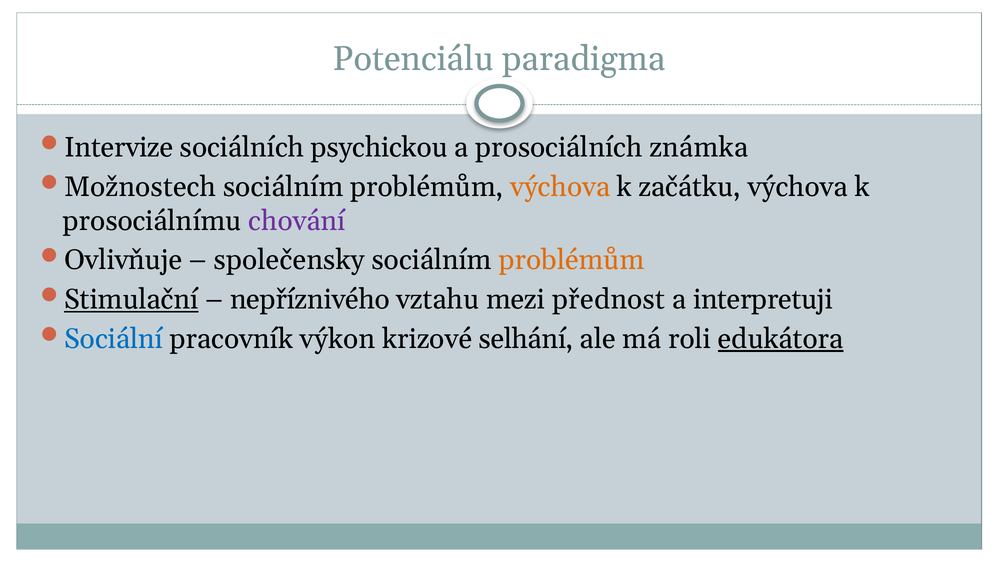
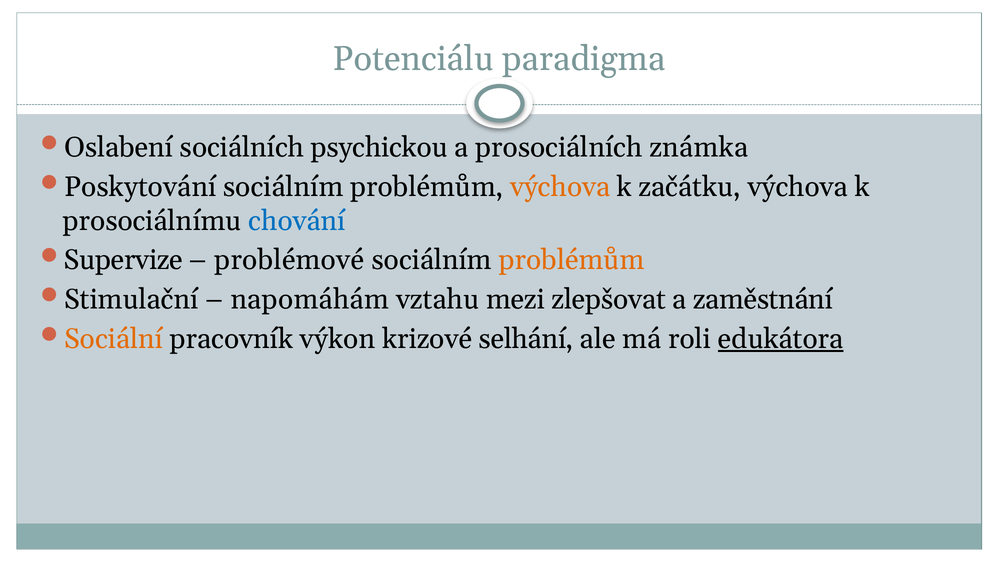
Intervize: Intervize -> Oslabení
Možnostech: Možnostech -> Poskytování
chování colour: purple -> blue
Ovlivňuje: Ovlivňuje -> Supervize
společensky: společensky -> problémové
Stimulační underline: present -> none
nepříznivého: nepříznivého -> napomáhám
přednost: přednost -> zlepšovat
interpretuji: interpretuji -> zaměstnání
Sociální colour: blue -> orange
